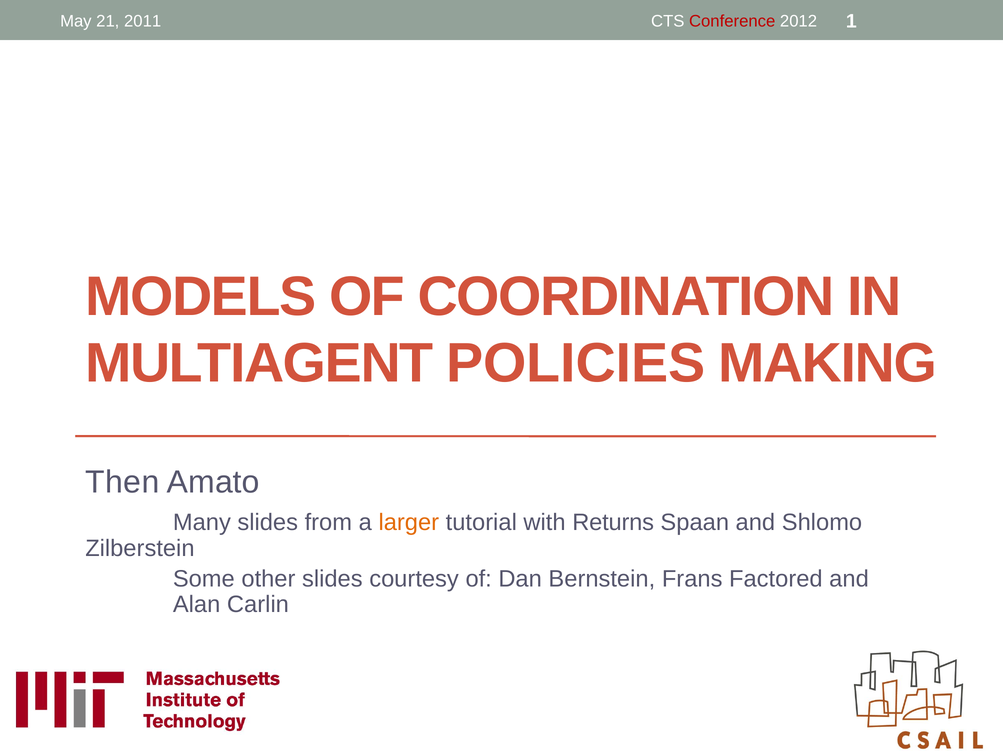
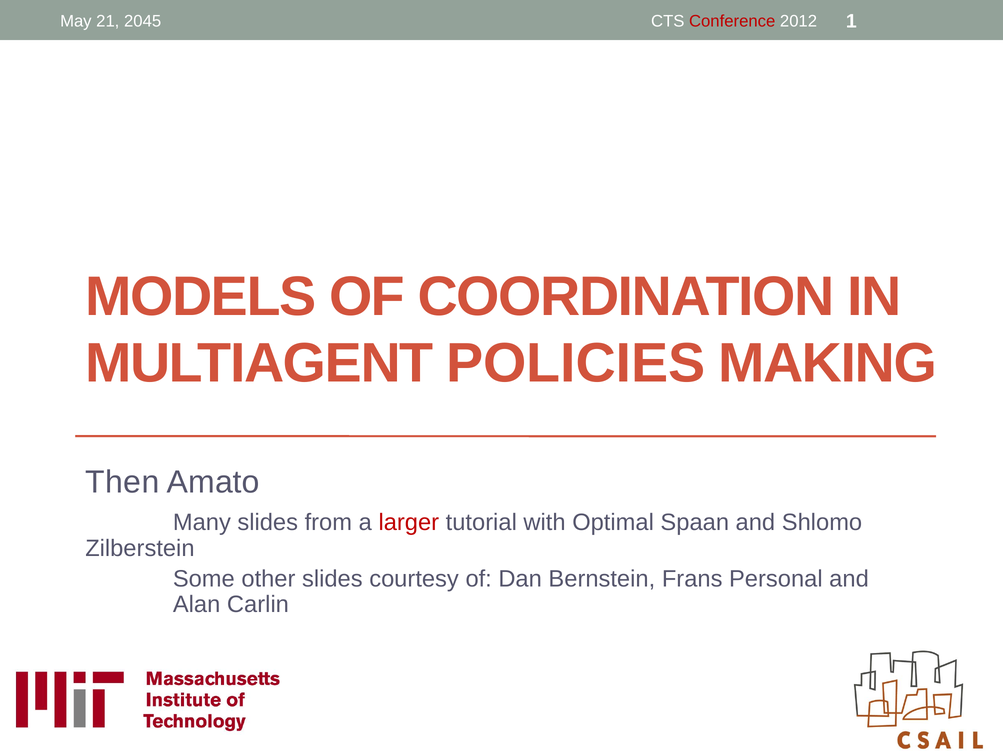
2011: 2011 -> 2045
larger colour: orange -> red
Returns: Returns -> Optimal
Factored: Factored -> Personal
